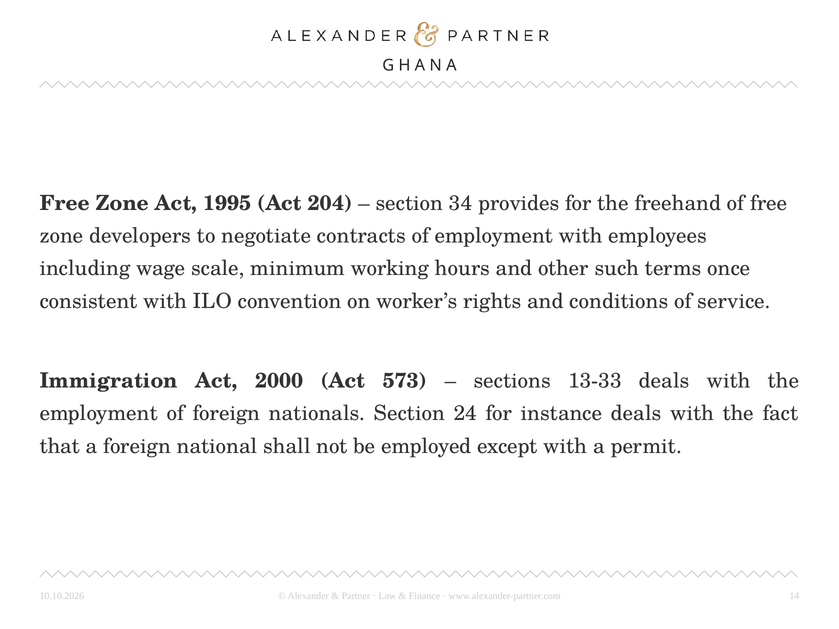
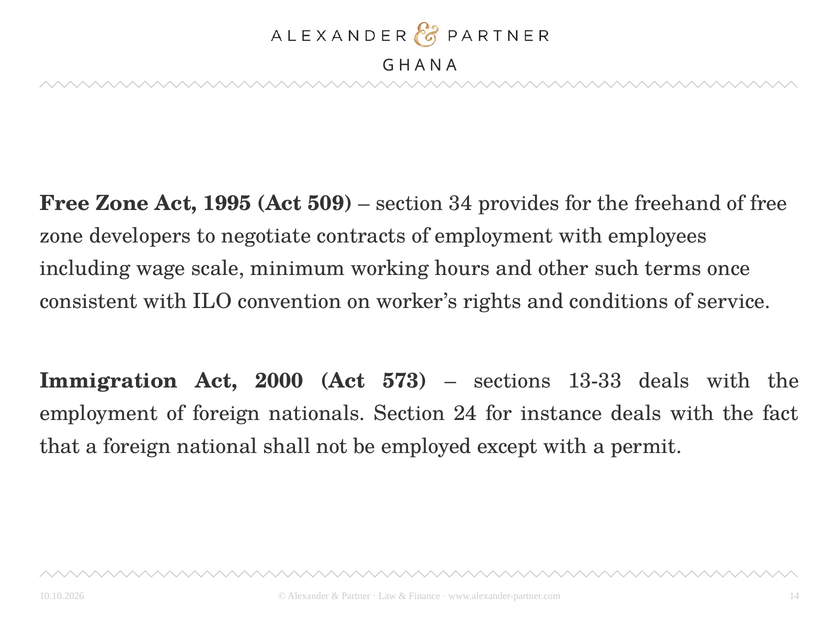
204: 204 -> 509
